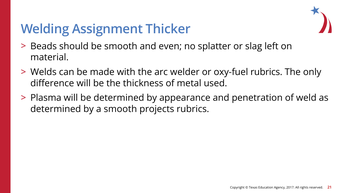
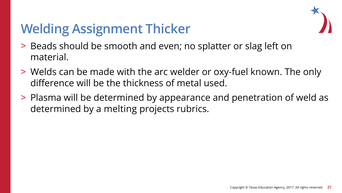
oxy-fuel rubrics: rubrics -> known
a smooth: smooth -> melting
